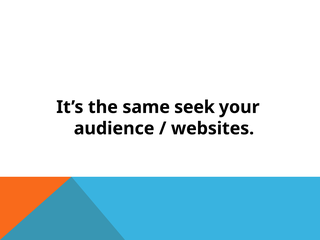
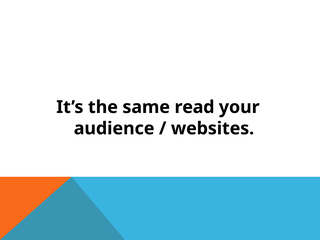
seek: seek -> read
